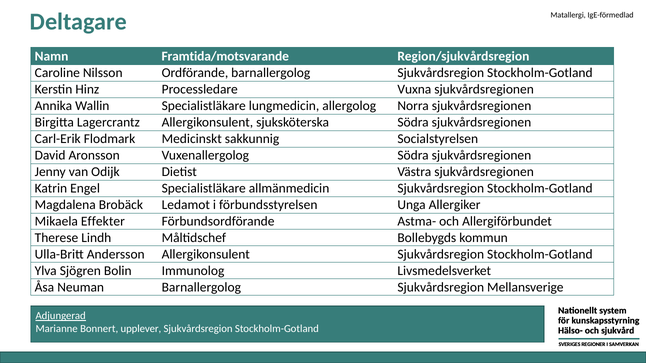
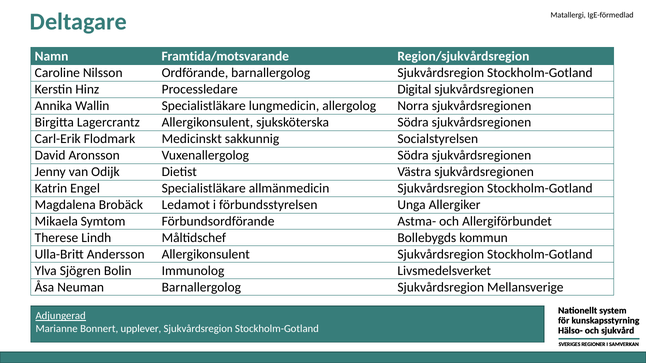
Vuxna: Vuxna -> Digital
Effekter: Effekter -> Symtom
